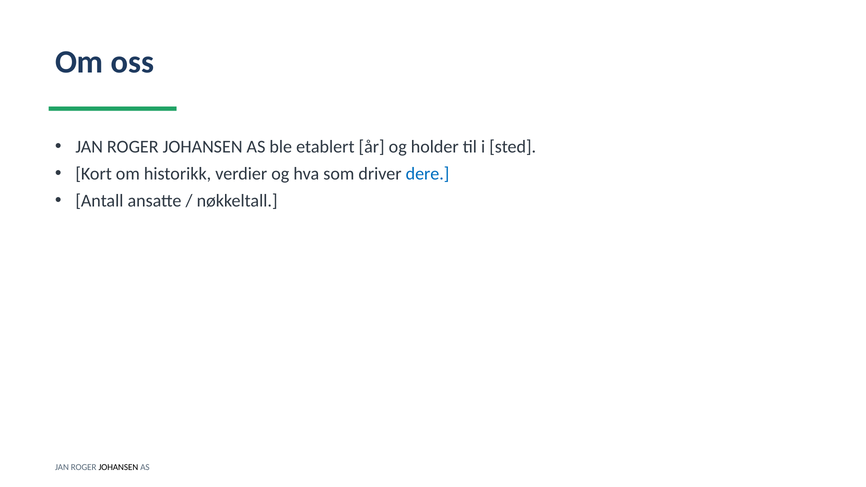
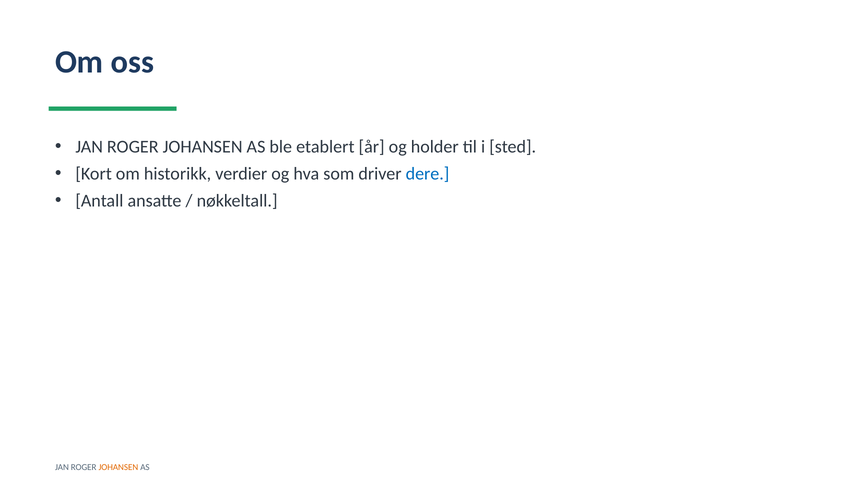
JOHANSEN at (118, 467) colour: black -> orange
